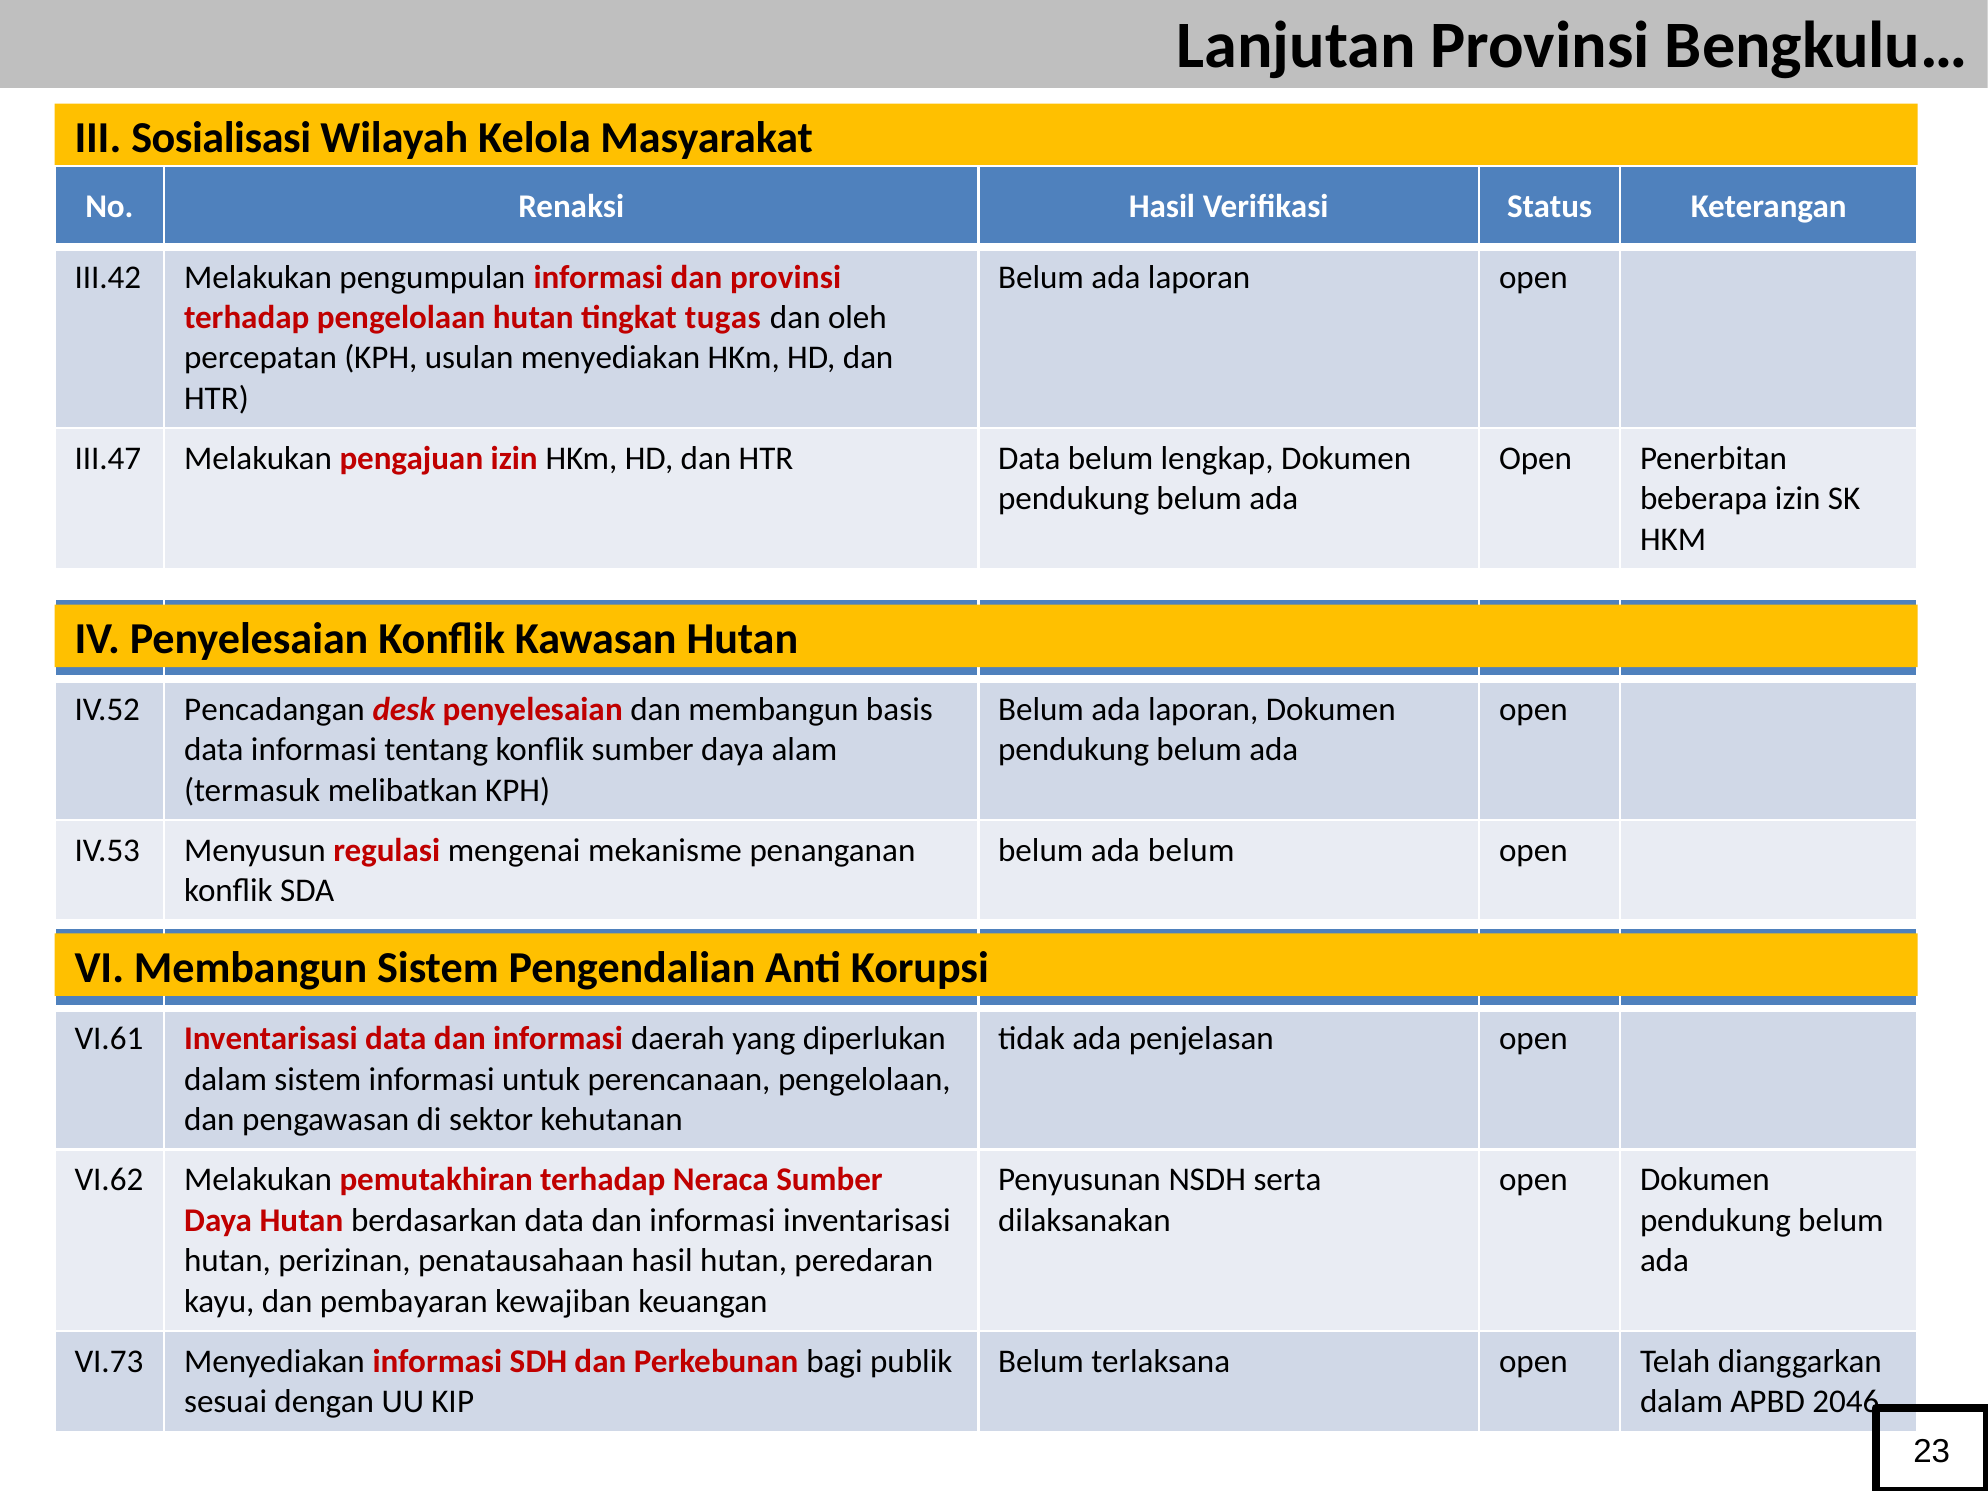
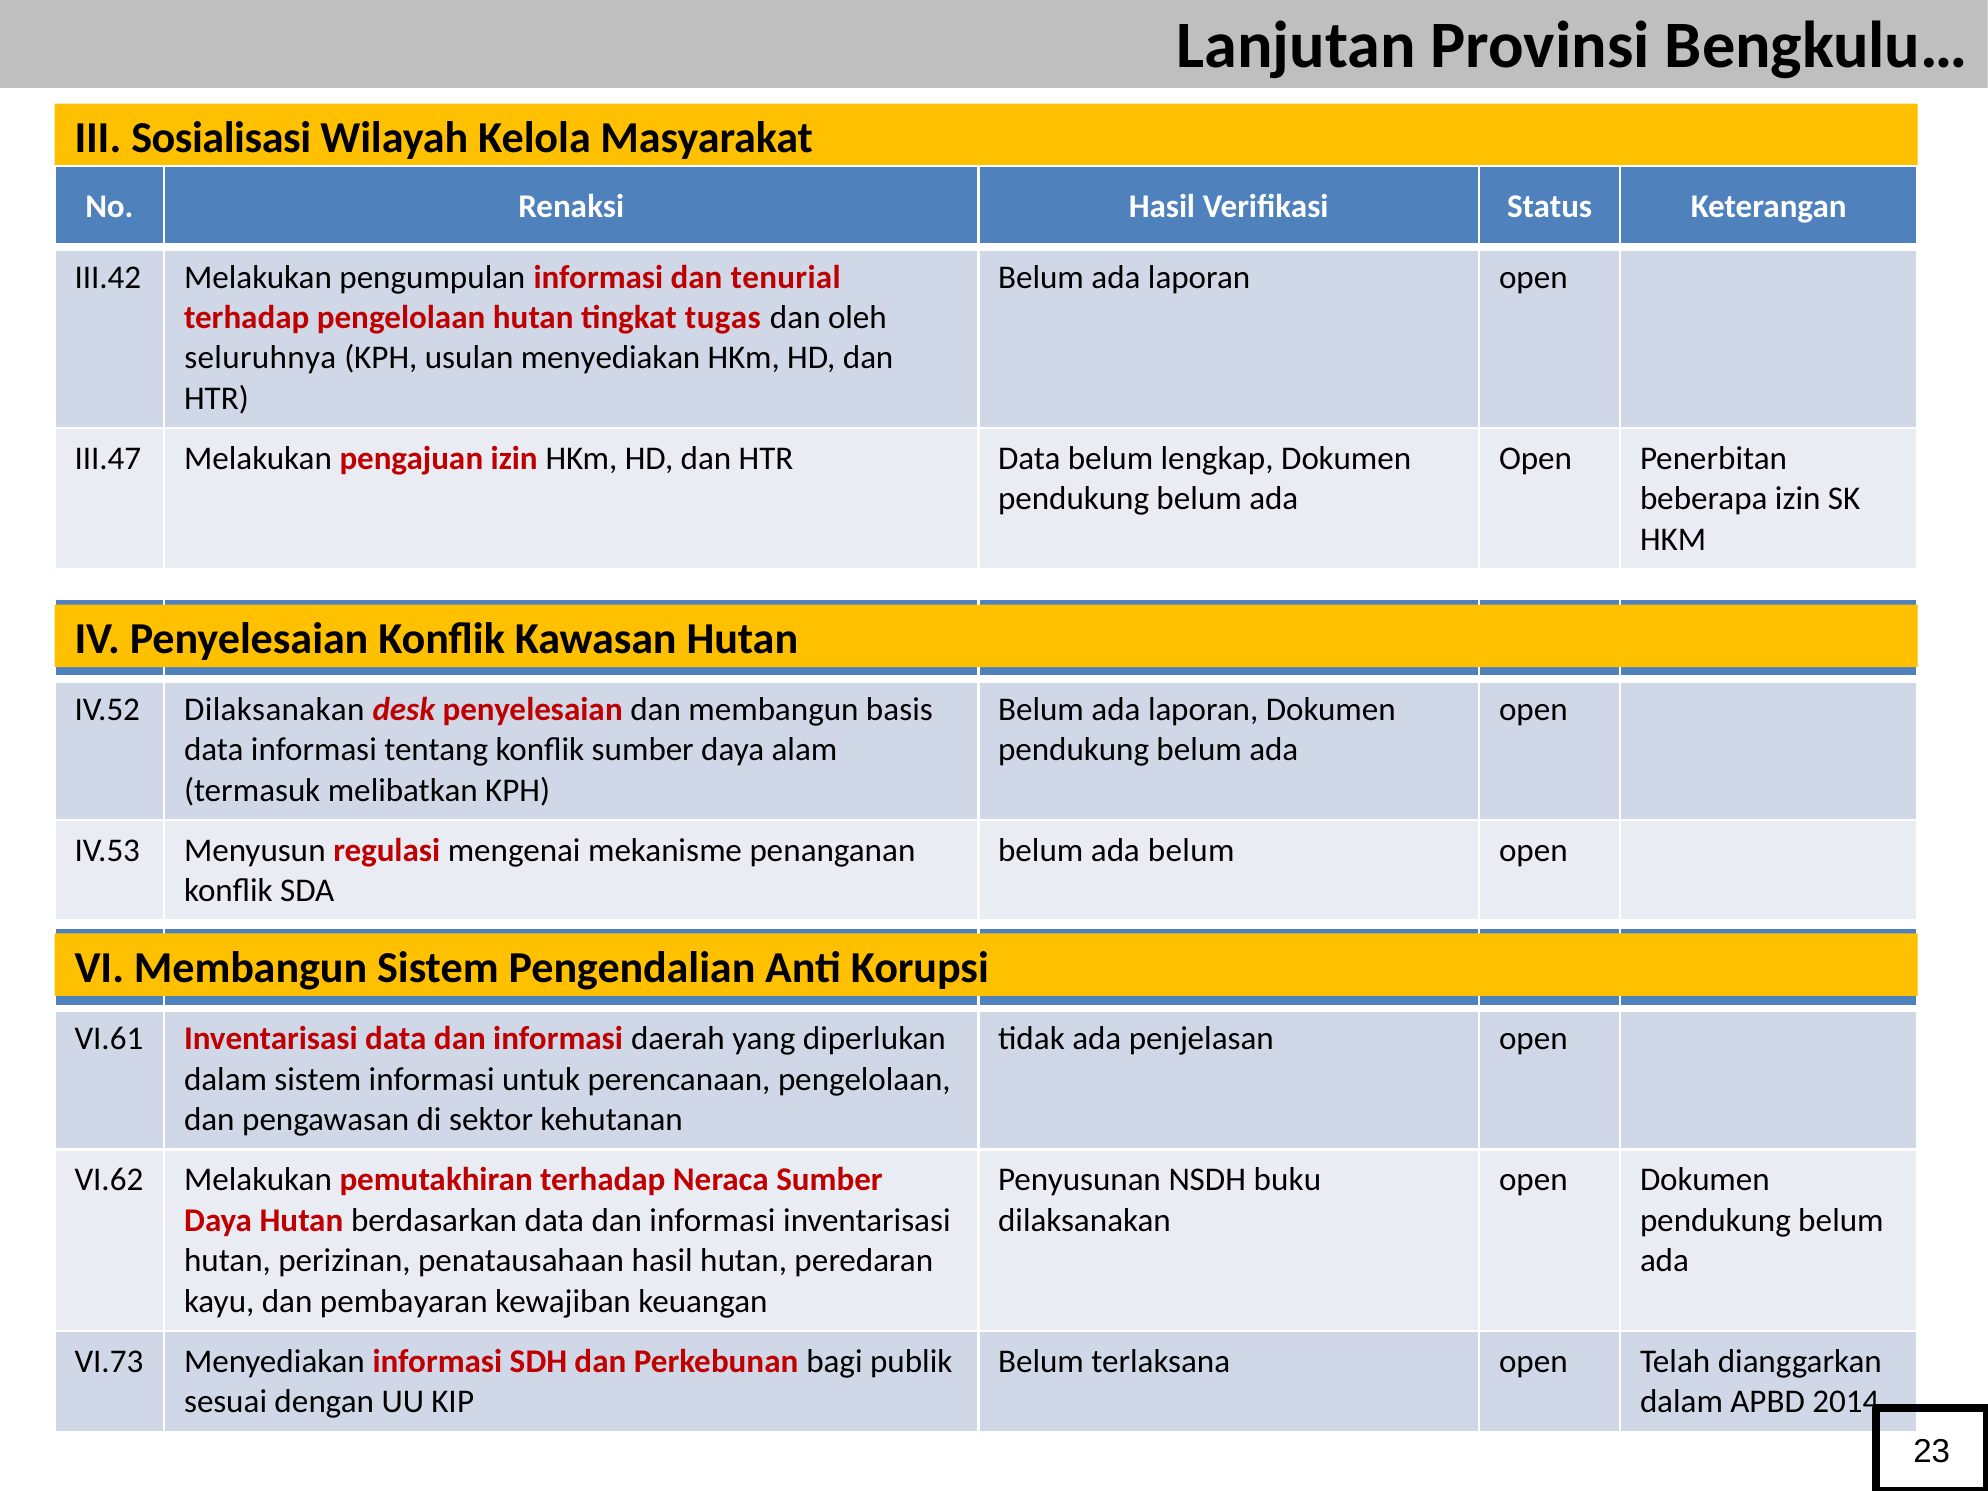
dan provinsi: provinsi -> tenurial
percepatan: percepatan -> seluruhnya
IV.52 Pencadangan: Pencadangan -> Dilaksanakan
serta: serta -> buku
2046: 2046 -> 2014
